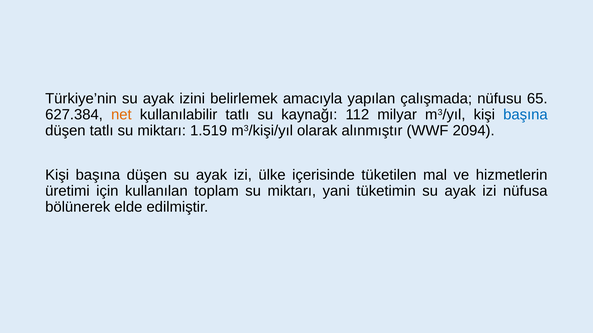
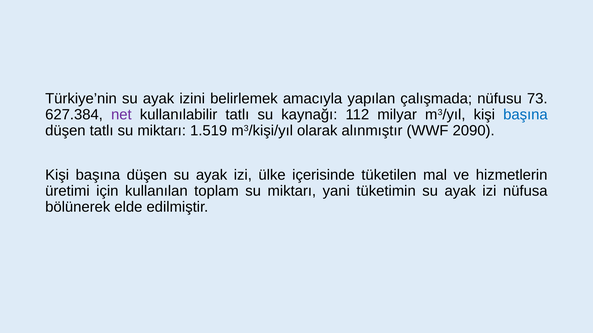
65: 65 -> 73
net colour: orange -> purple
2094: 2094 -> 2090
